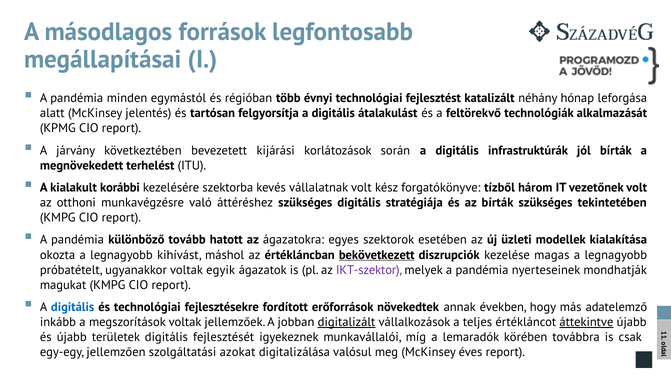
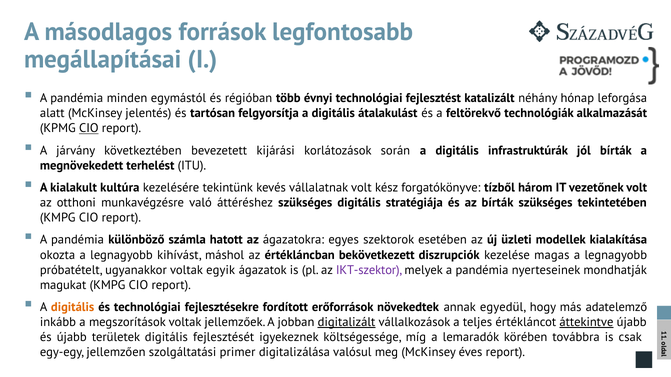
CIO at (89, 128) underline: none -> present
korábbi: korábbi -> kultúra
szektorba: szektorba -> tekintünk
tovább: tovább -> számla
bekövetkezett underline: present -> none
digitális at (73, 307) colour: blue -> orange
években: években -> egyedül
munkavállalói: munkavállalói -> költségessége
azokat: azokat -> primer
